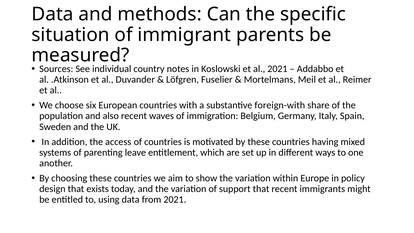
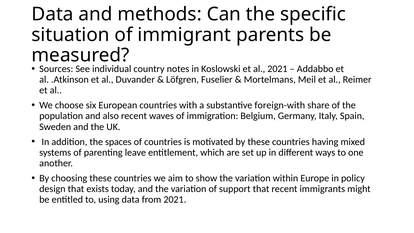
access: access -> spaces
